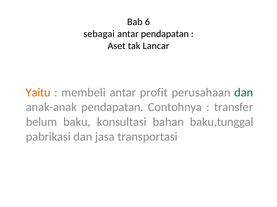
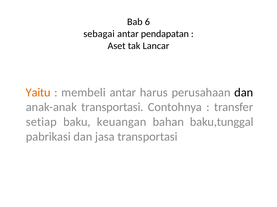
profit: profit -> harus
dan at (244, 93) colour: green -> black
anak-anak pendapatan: pendapatan -> transportasi
belum: belum -> setiap
konsultasi: konsultasi -> keuangan
